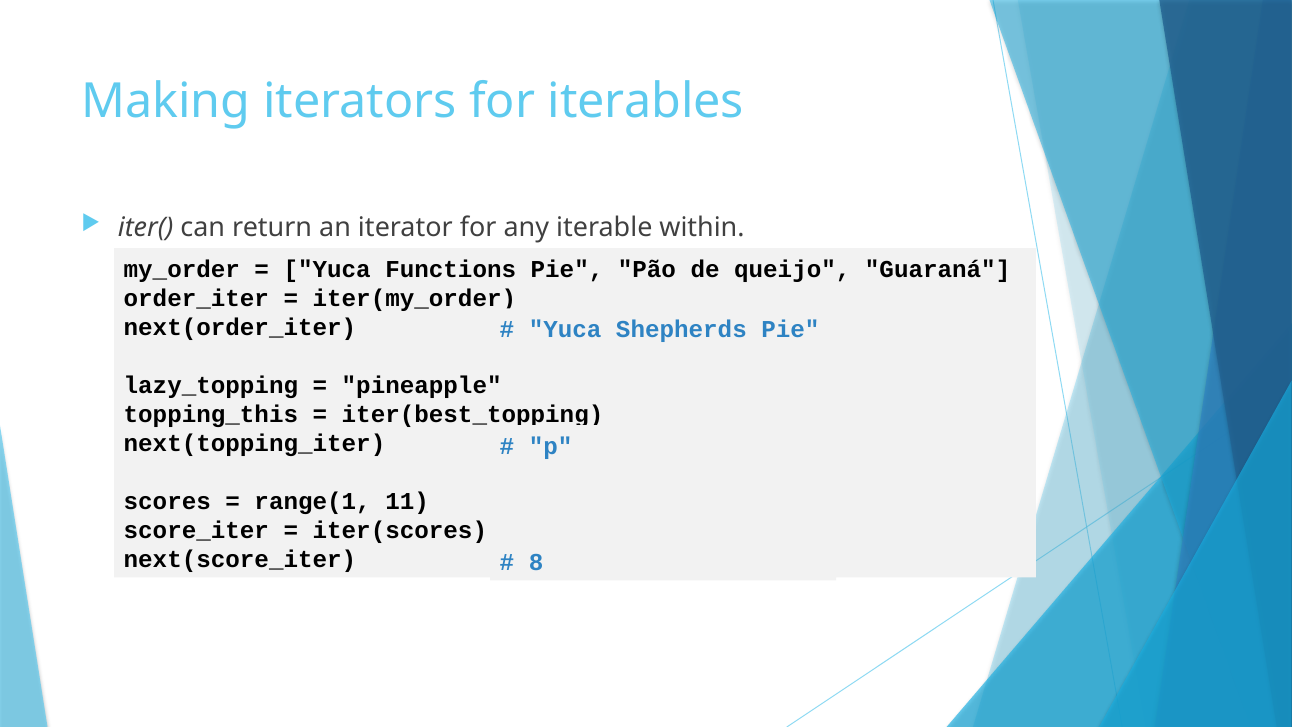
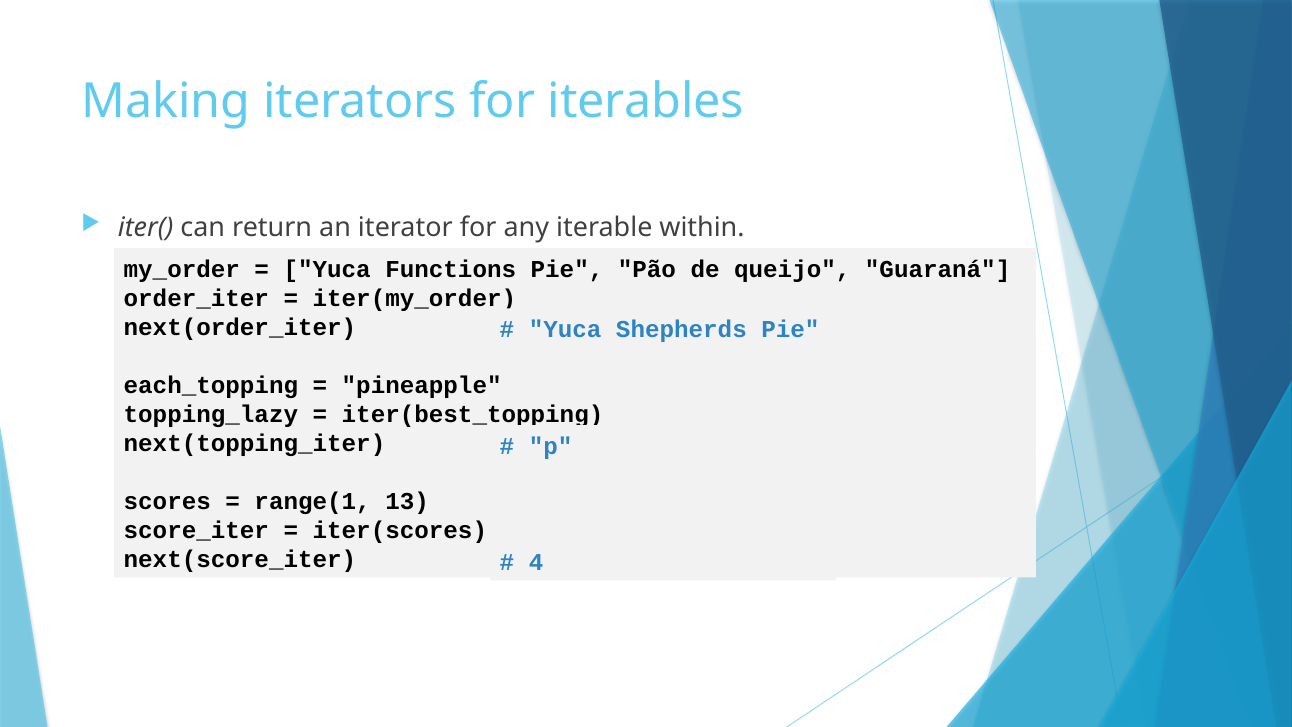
lazy_topping: lazy_topping -> each_topping
topping_this: topping_this -> topping_lazy
11: 11 -> 13
8: 8 -> 4
